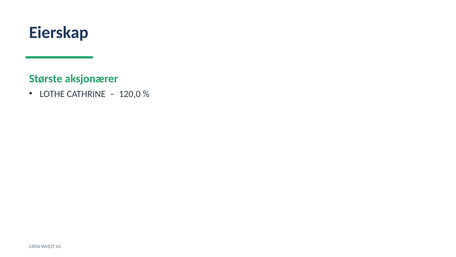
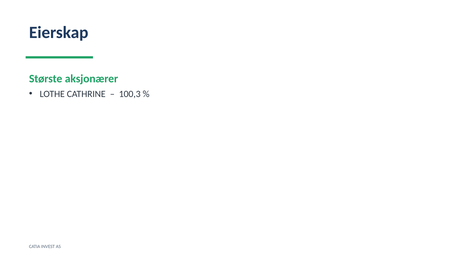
120,0: 120,0 -> 100,3
